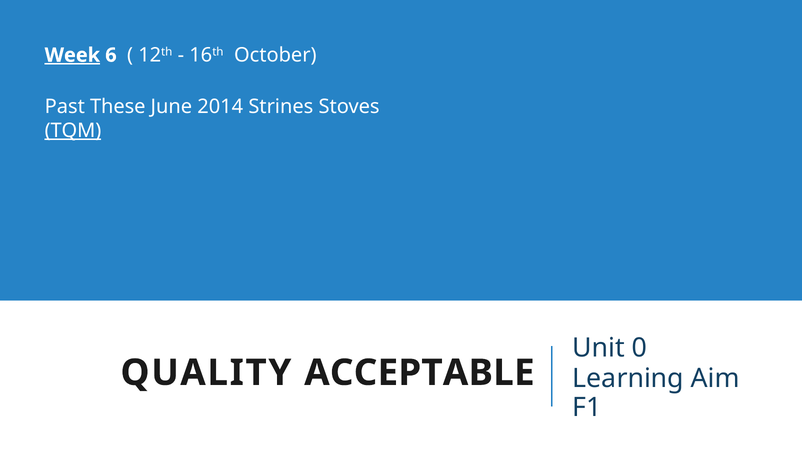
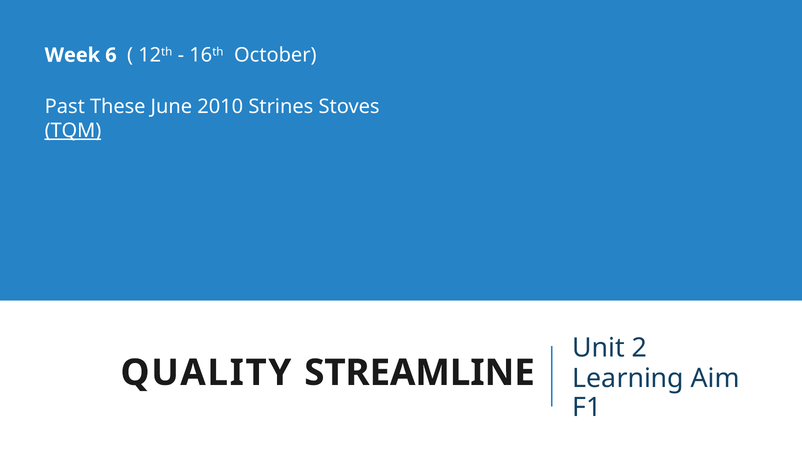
Week underline: present -> none
2014: 2014 -> 2010
0: 0 -> 2
ACCEPTABLE: ACCEPTABLE -> STREAMLINE
